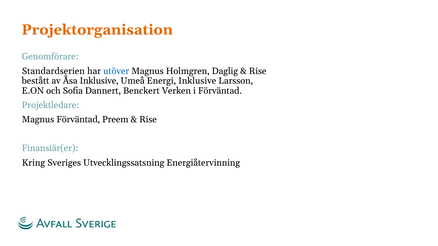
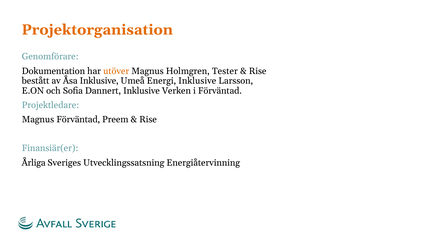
Standardserien: Standardserien -> Dokumentation
utöver colour: blue -> orange
Daglig: Daglig -> Tester
Dannert Benckert: Benckert -> Inklusive
Kring: Kring -> Årliga
